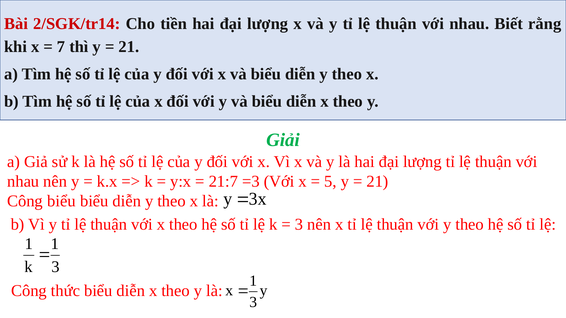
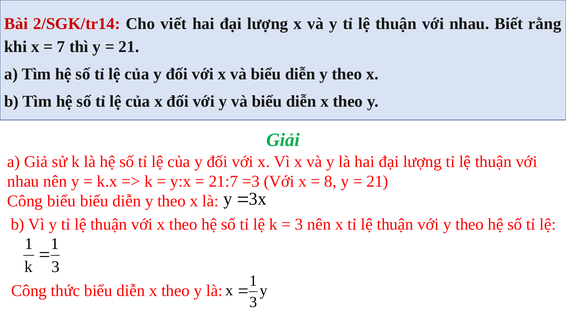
tiền: tiền -> viết
5: 5 -> 8
